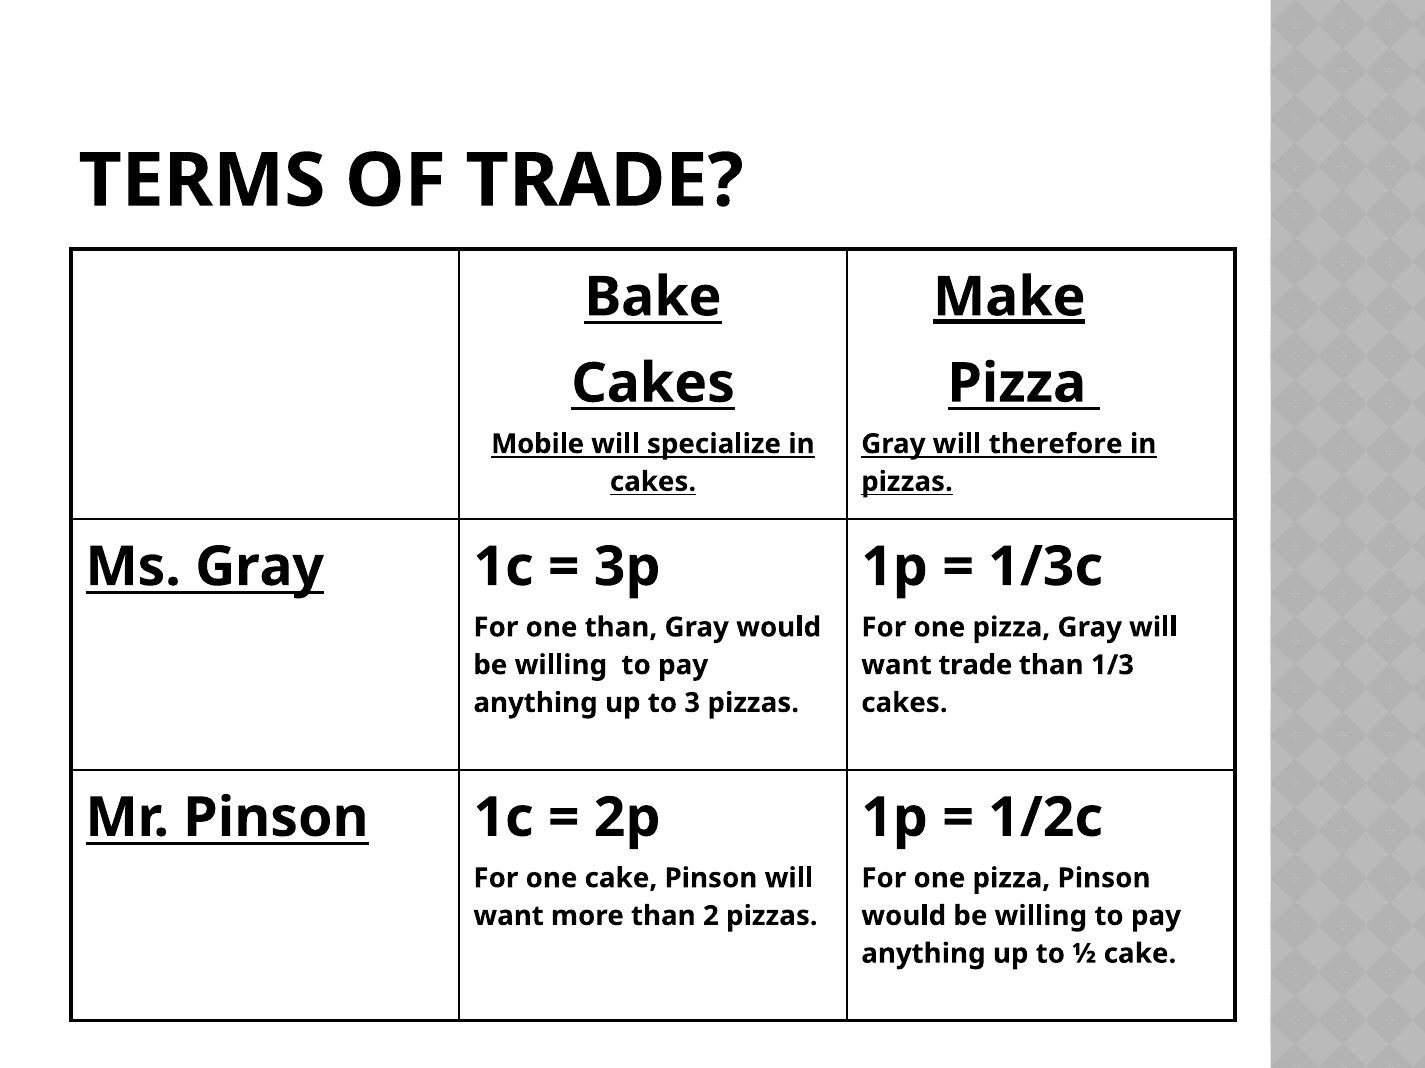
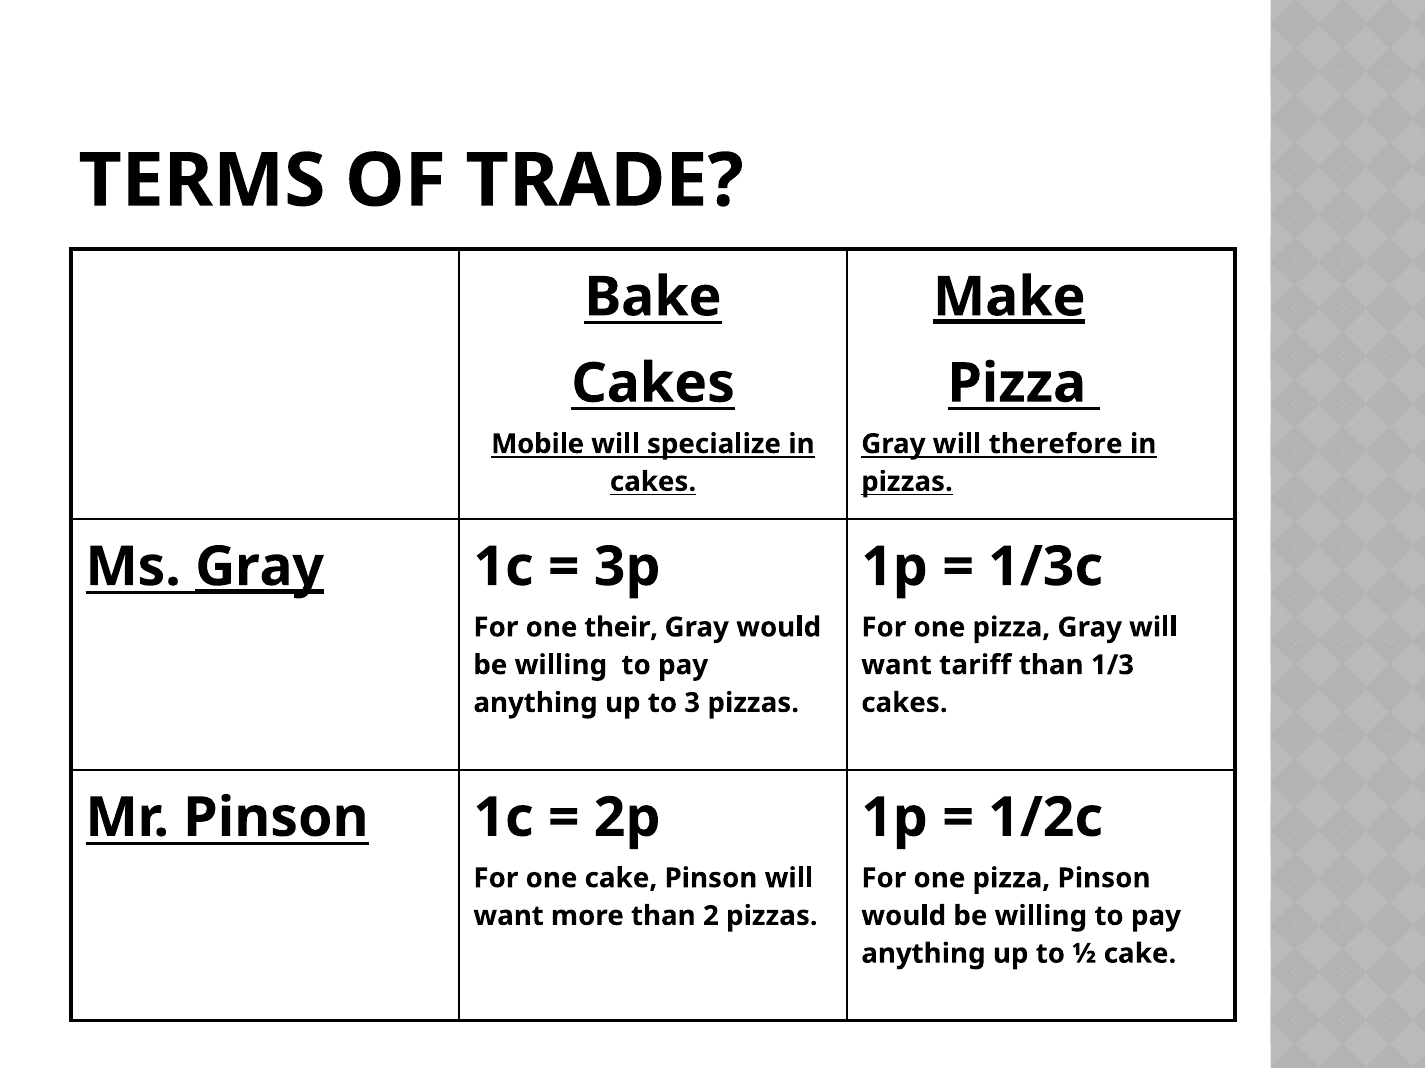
Gray at (260, 567) underline: none -> present
one than: than -> their
want trade: trade -> tariff
